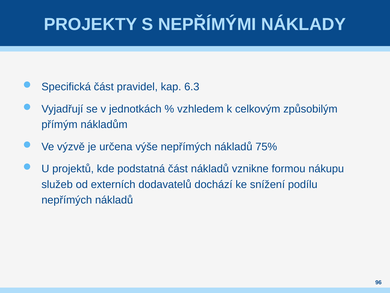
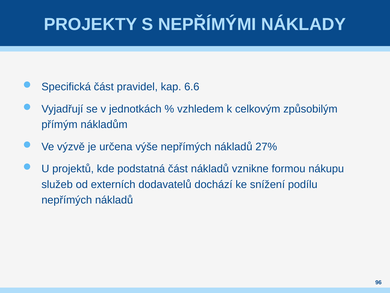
6.3: 6.3 -> 6.6
75%: 75% -> 27%
